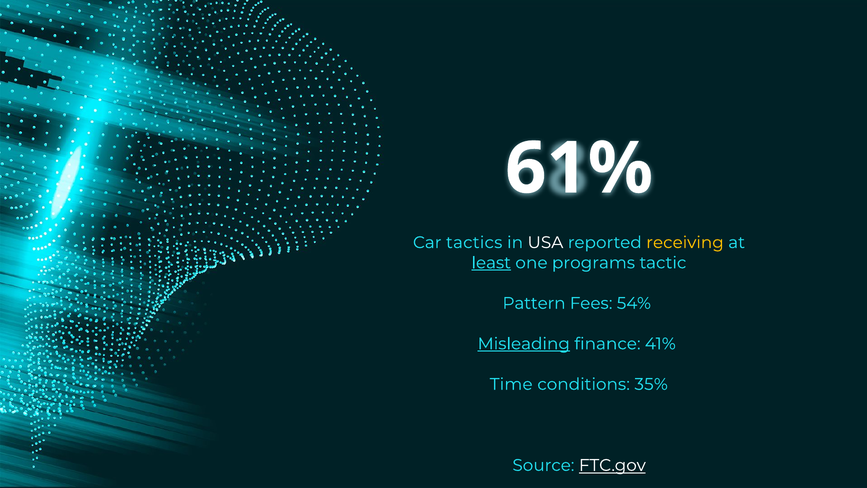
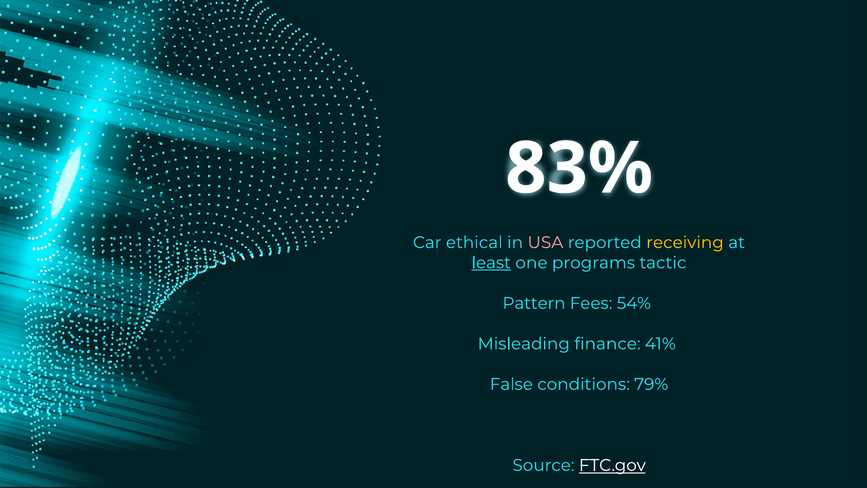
61%: 61% -> 83%
tactics: tactics -> ethical
USA colour: white -> pink
Misleading underline: present -> none
Time: Time -> False
35%: 35% -> 79%
